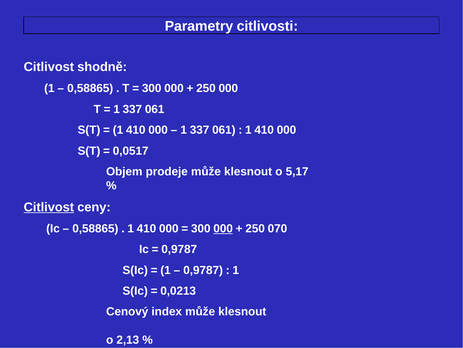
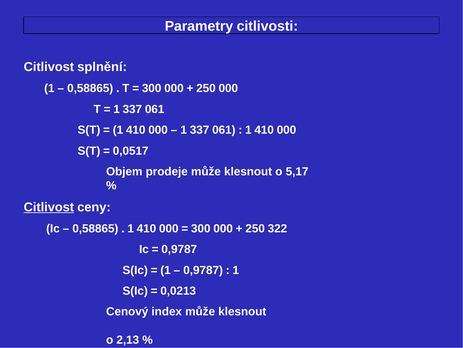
shodně: shodně -> splnění
000 at (223, 228) underline: present -> none
070: 070 -> 322
